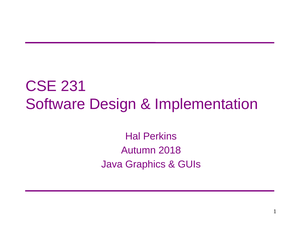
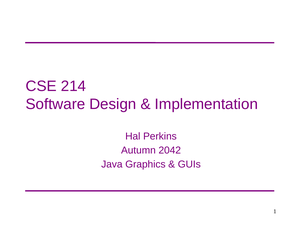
231: 231 -> 214
2018: 2018 -> 2042
